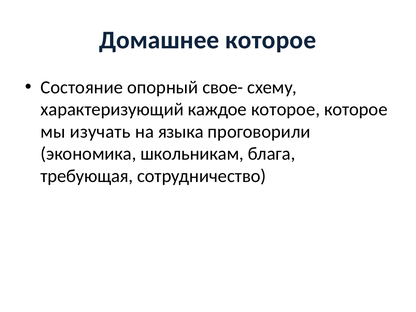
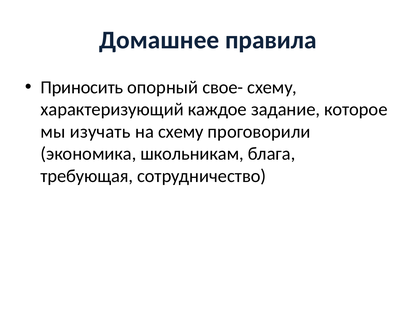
Домашнее которое: которое -> правила
Состояние: Состояние -> Приносить
каждое которое: которое -> задание
на языка: языка -> схему
